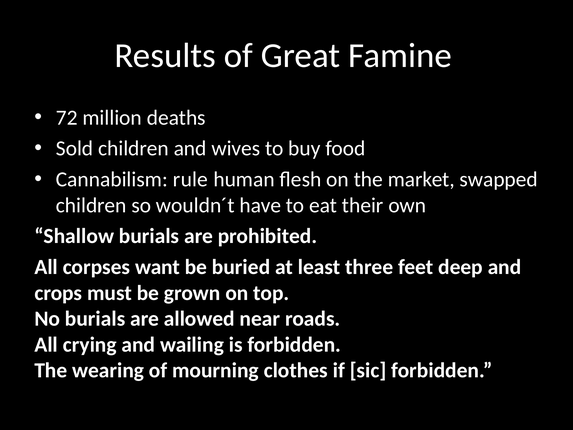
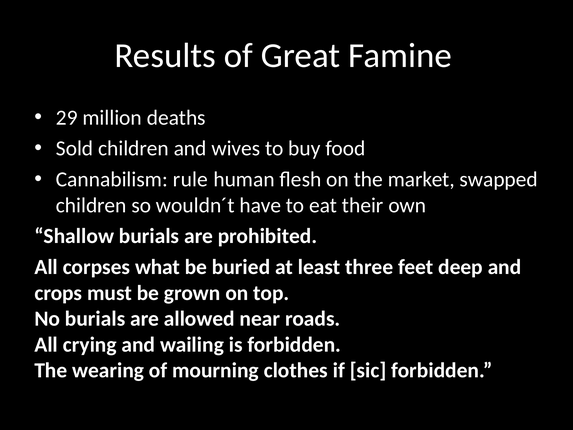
72: 72 -> 29
want: want -> what
